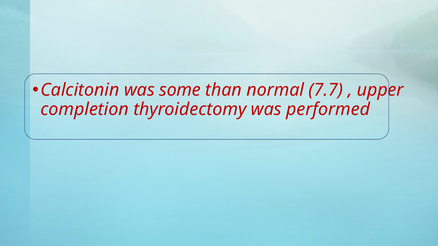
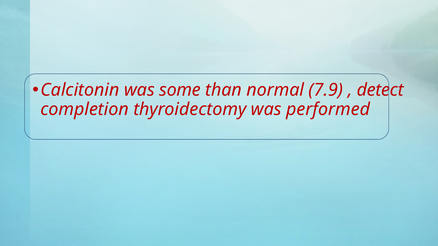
7.7: 7.7 -> 7.9
upper: upper -> detect
